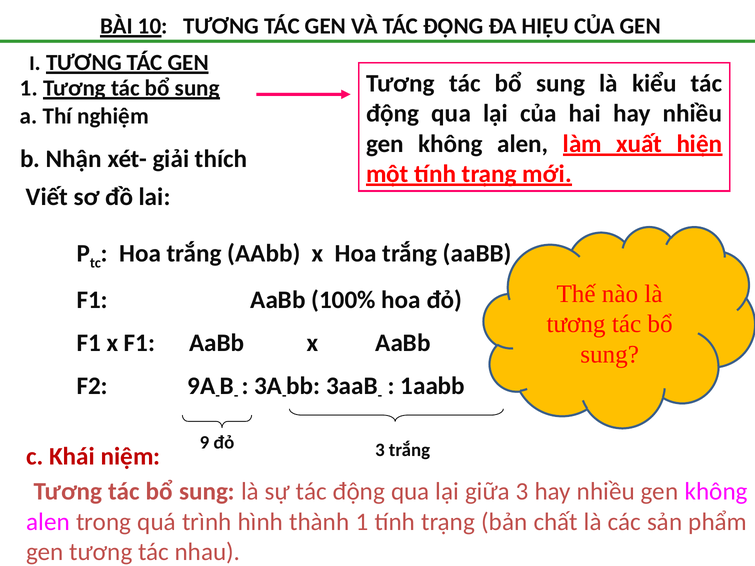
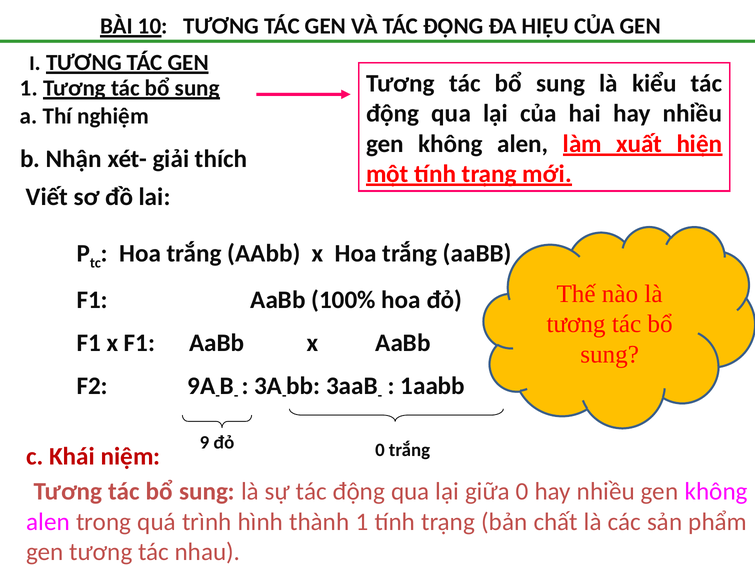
đỏ 3: 3 -> 0
giữa 3: 3 -> 0
